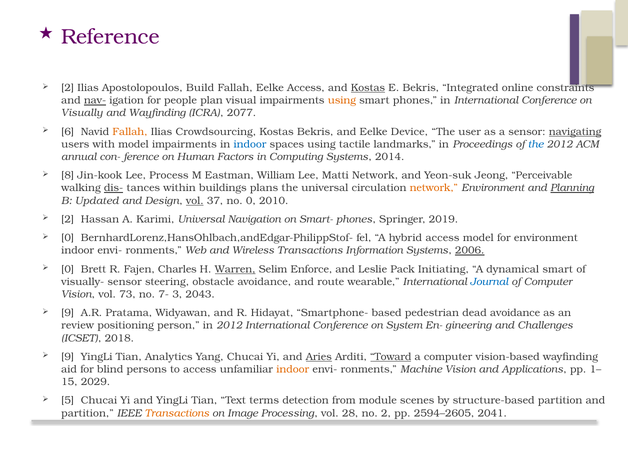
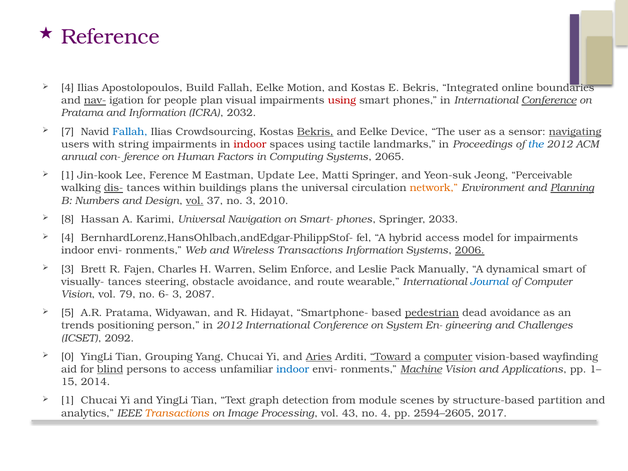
2 at (68, 88): 2 -> 4
Eelke Access: Access -> Motion
Kostas at (368, 88) underline: present -> none
constraints: constraints -> boundaries
using at (342, 100) colour: orange -> red
Conference at (549, 100) underline: none -> present
Visually at (82, 113): Visually -> Pratama
and Wayfinding: Wayfinding -> Information
2077: 2077 -> 2032
6: 6 -> 7
Fallah at (130, 132) colour: orange -> blue
Bekris at (315, 132) underline: none -> present
with model: model -> string
indoor at (250, 144) colour: blue -> red
2014: 2014 -> 2065
8 at (68, 175): 8 -> 1
Lee Process: Process -> Ference
William: William -> Update
Matti Network: Network -> Springer
Updated: Updated -> Numbers
no 0: 0 -> 3
2 at (68, 219): 2 -> 8
2019: 2019 -> 2033
0 at (68, 238): 0 -> 4
for environment: environment -> impairments
0 at (68, 269): 0 -> 3
Warren underline: present -> none
Initiating: Initiating -> Manually
visually- sensor: sensor -> tances
73: 73 -> 79
7-: 7- -> 6-
2043: 2043 -> 2087
9 at (68, 313): 9 -> 5
pedestrian underline: none -> present
review: review -> trends
2018: 2018 -> 2092
9 at (68, 357): 9 -> 0
Analytics: Analytics -> Grouping
computer at (448, 357) underline: none -> present
blind underline: none -> present
indoor at (293, 369) colour: orange -> blue
Machine underline: none -> present
2029: 2029 -> 2014
5 at (68, 401): 5 -> 1
terms: terms -> graph
partition at (87, 413): partition -> analytics
28: 28 -> 43
no 2: 2 -> 4
2041: 2041 -> 2017
